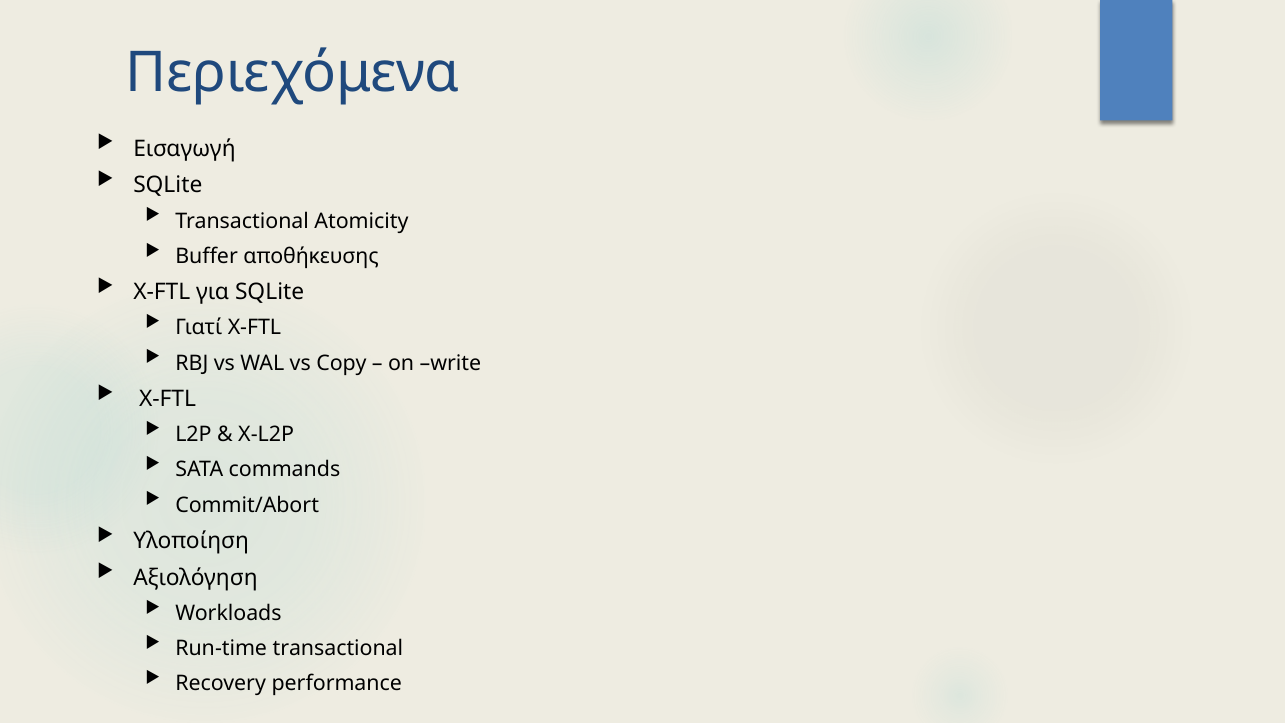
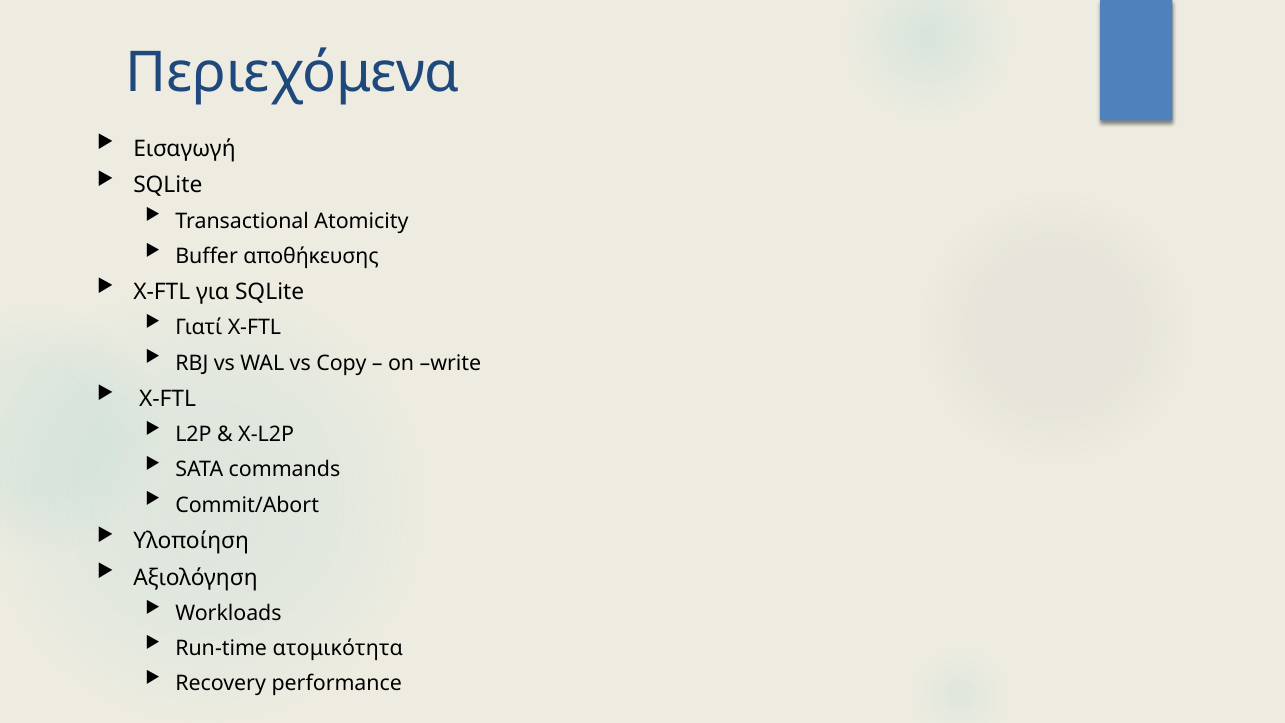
Run-time transactional: transactional -> ατομικότητα
